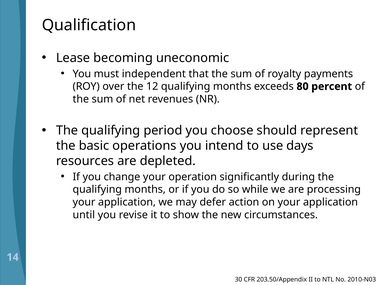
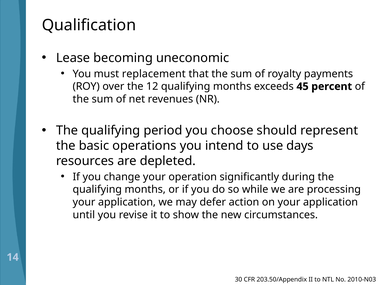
independent: independent -> replacement
80: 80 -> 45
